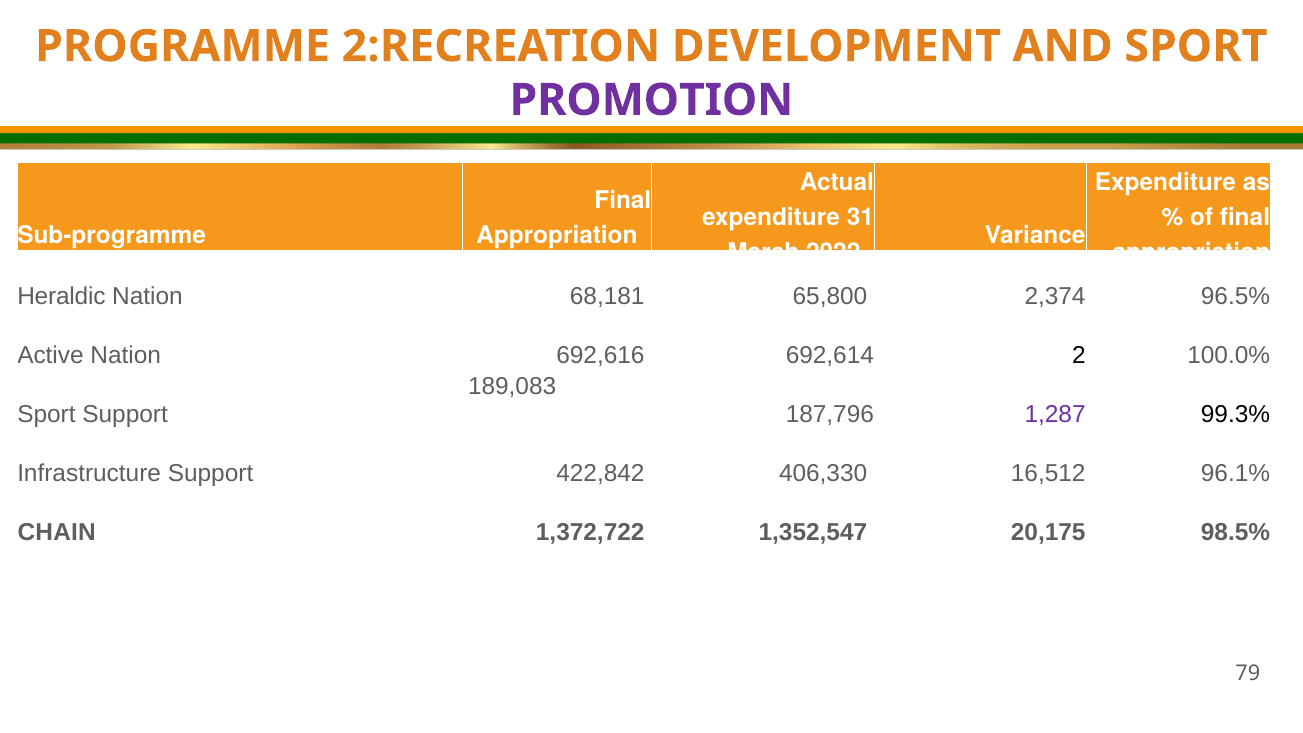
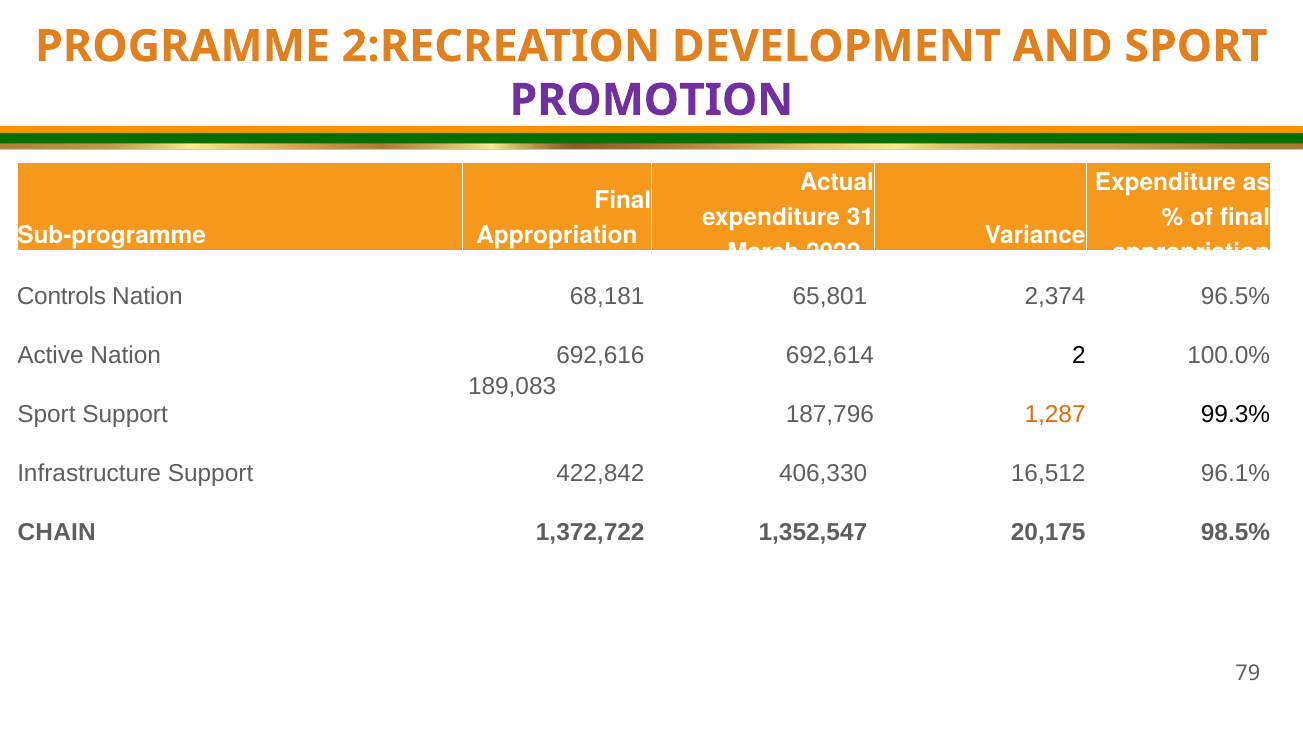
Heraldic: Heraldic -> Controls
65,800: 65,800 -> 65,801
1,287 colour: purple -> orange
